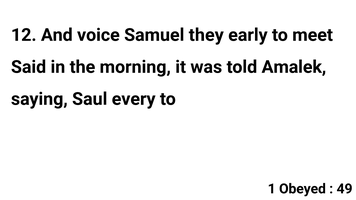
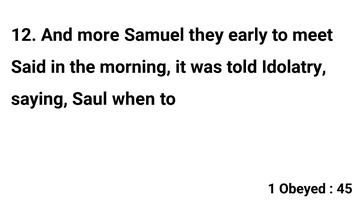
voice: voice -> more
Amalek: Amalek -> Idolatry
every: every -> when
49: 49 -> 45
